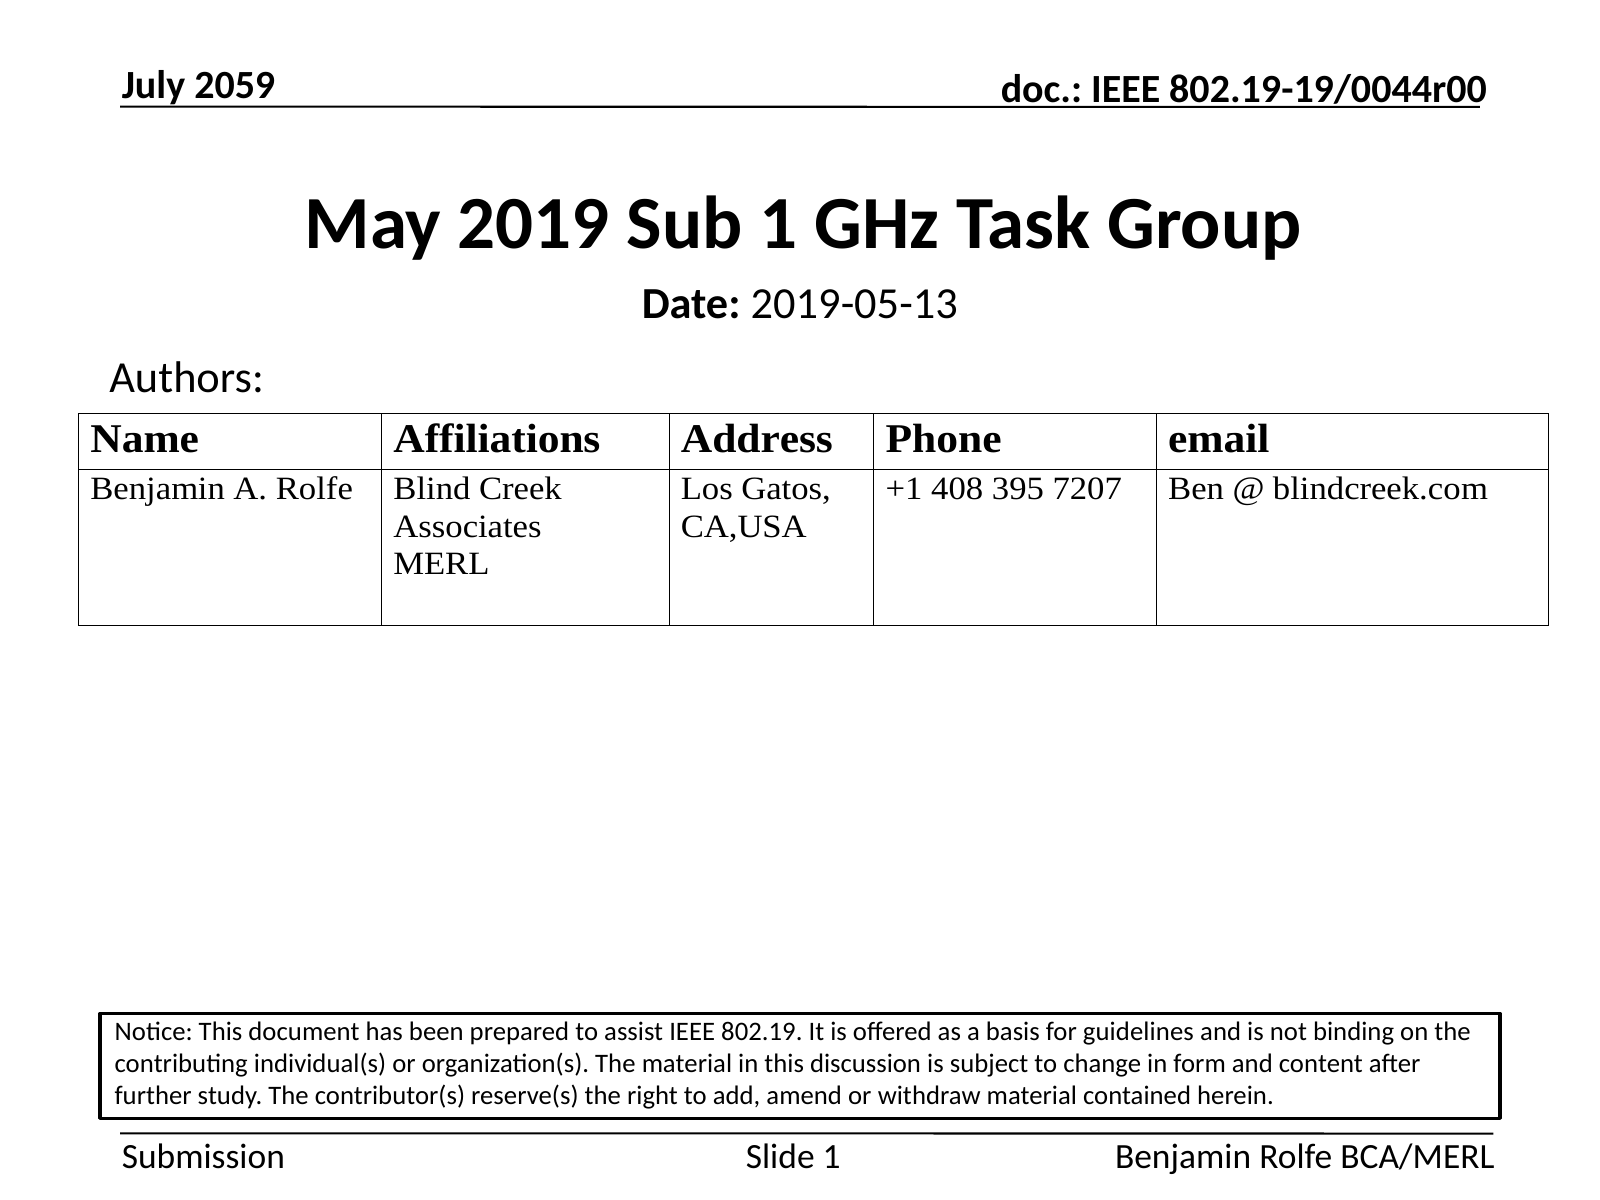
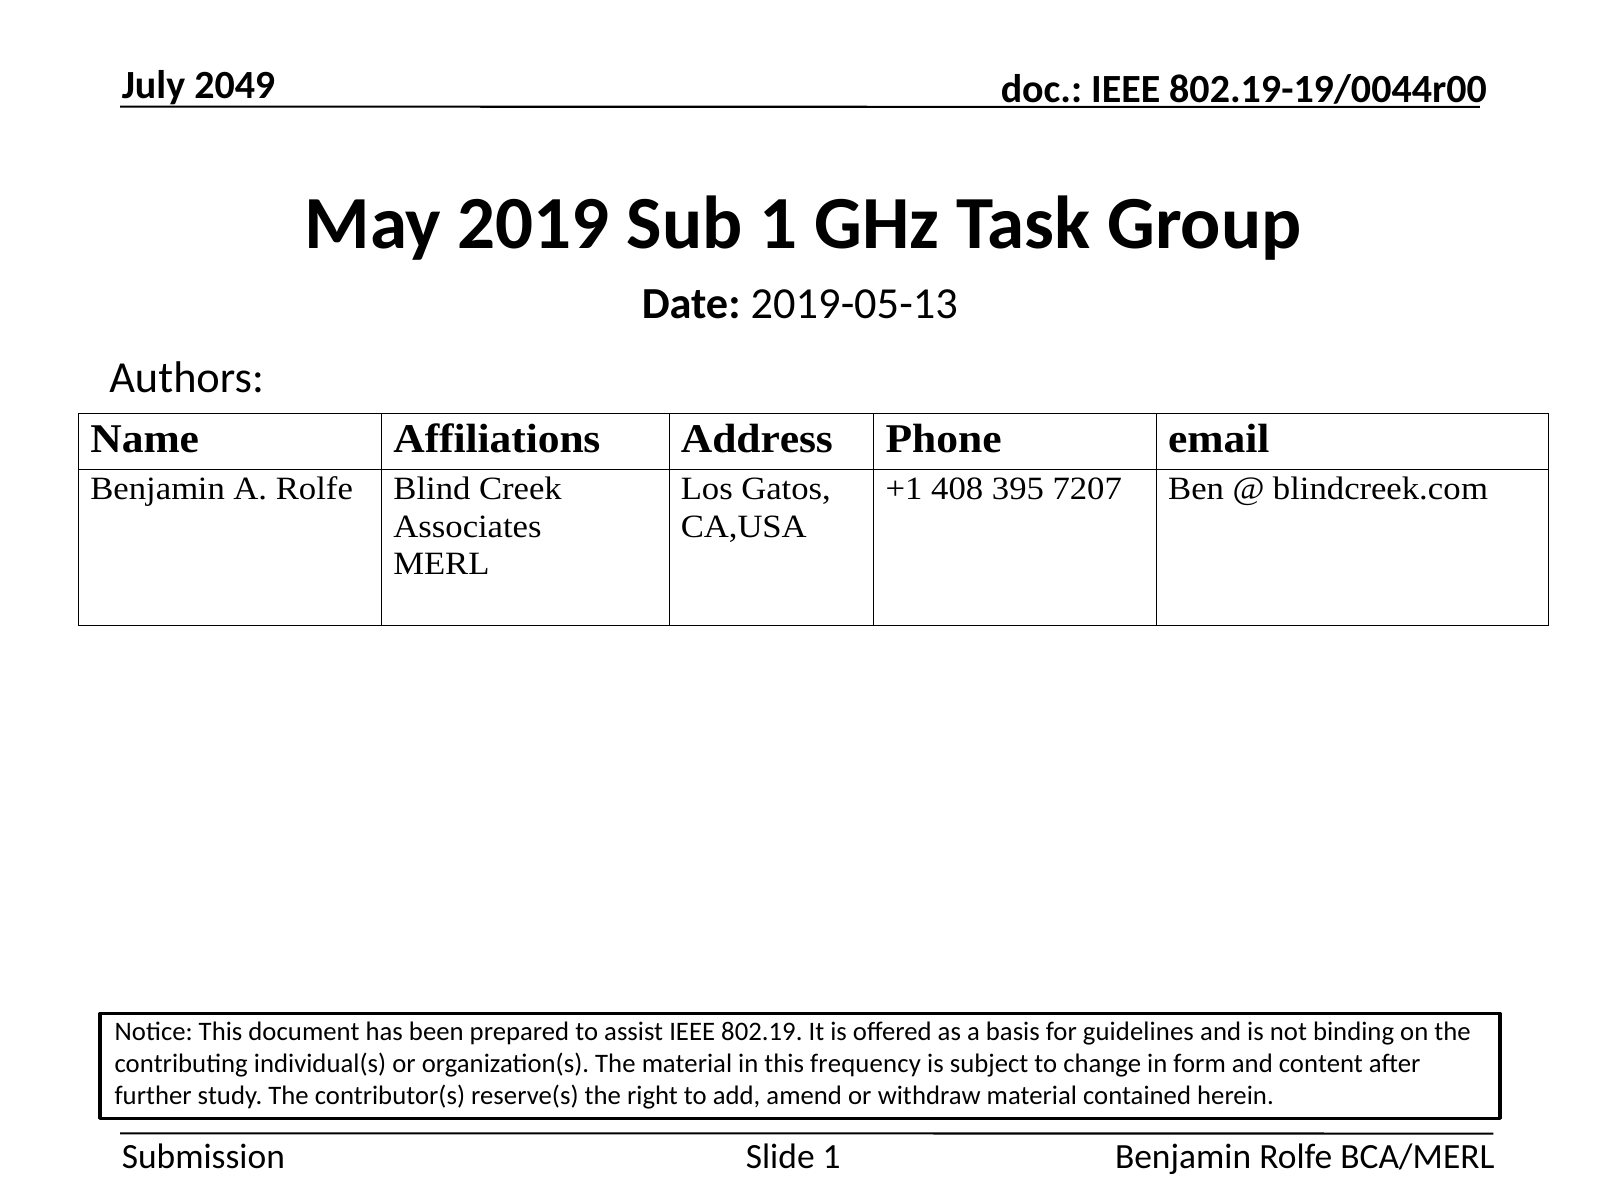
2059: 2059 -> 2049
discussion: discussion -> frequency
